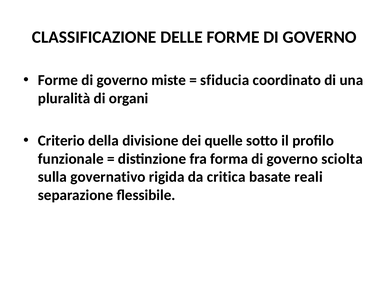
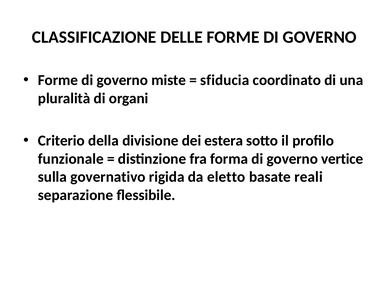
quelle: quelle -> estera
sciolta: sciolta -> vertice
critica: critica -> eletto
